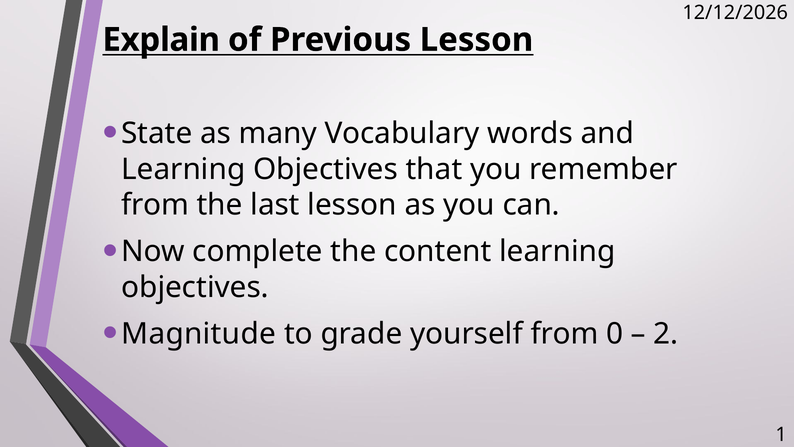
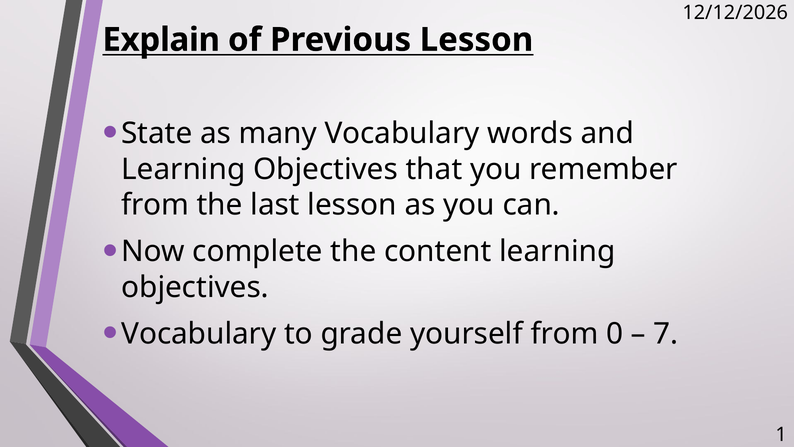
Magnitude at (199, 334): Magnitude -> Vocabulary
2: 2 -> 7
